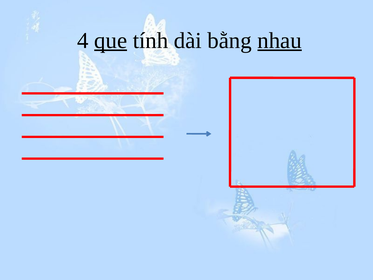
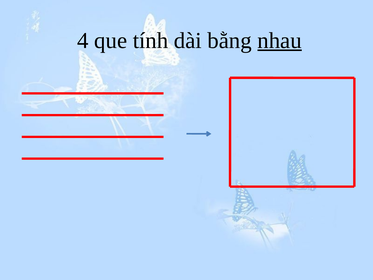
que underline: present -> none
